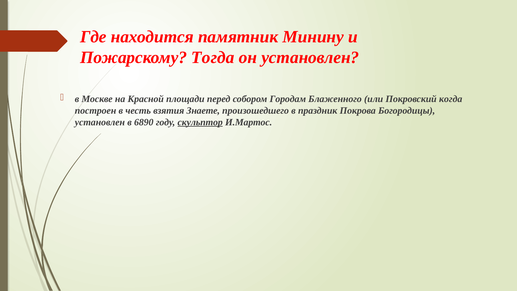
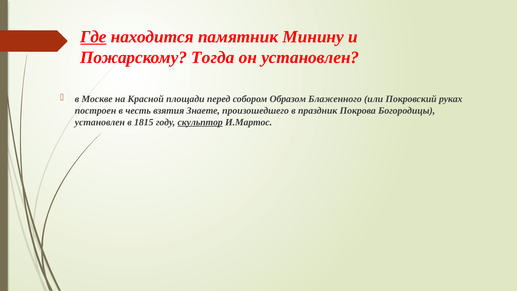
Где underline: none -> present
Городам: Городам -> Образом
когда: когда -> руках
6890: 6890 -> 1815
